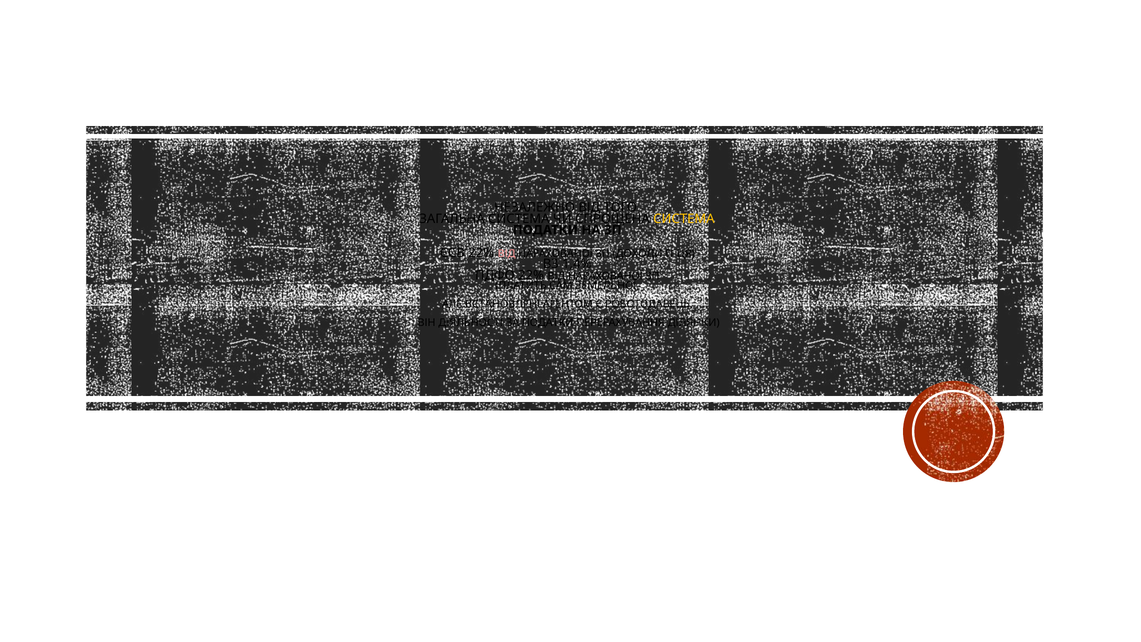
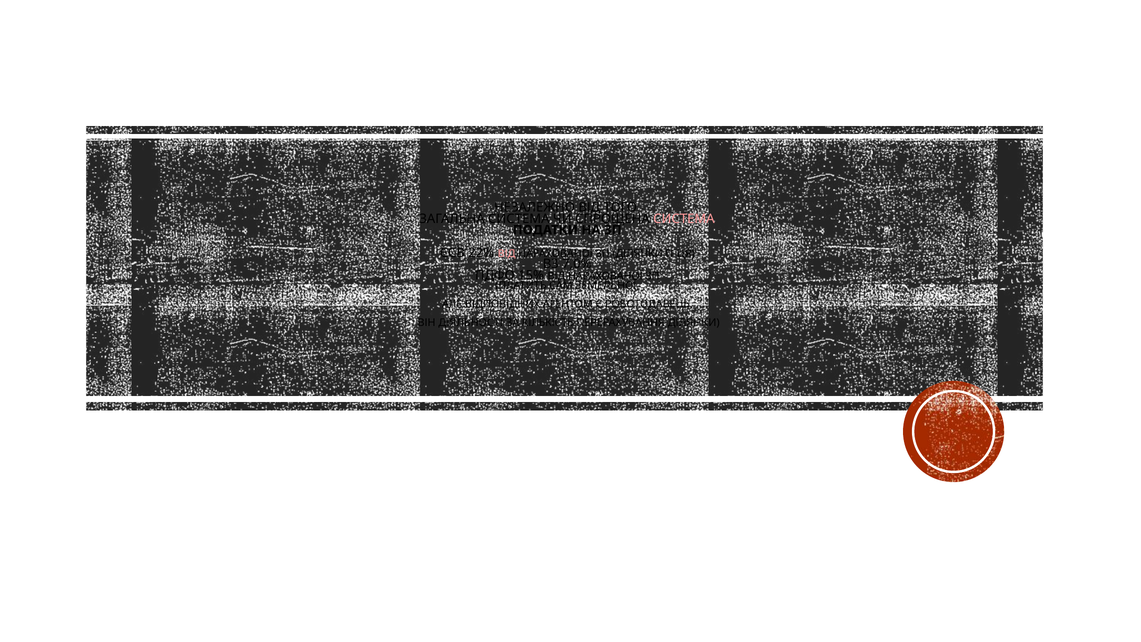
СИСТЕМА at (684, 219) colour: yellow -> pink
ЗП ДОХОДИ: ДОХОДИ -> ДІЛЯНКИ
1,4%: 1,4% -> 7,0%
ПДФО 22%: 22% -> 15%
ВСТАНОВЛЕНІ: ВСТАНОВЛЕНІ -> ВІДПОВІДНИХ
ЗА ПОДАТКИ: ПОДАТКИ -> КІЛЬКІСТЬ
